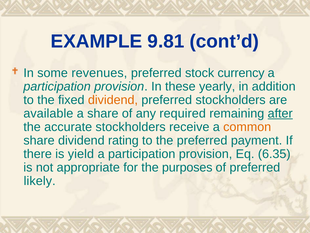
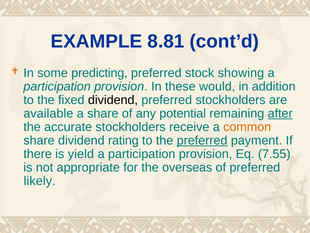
9.81: 9.81 -> 8.81
revenues: revenues -> predicting
currency: currency -> showing
yearly: yearly -> would
dividend at (113, 100) colour: orange -> black
required: required -> potential
preferred at (202, 140) underline: none -> present
6.35: 6.35 -> 7.55
purposes: purposes -> overseas
